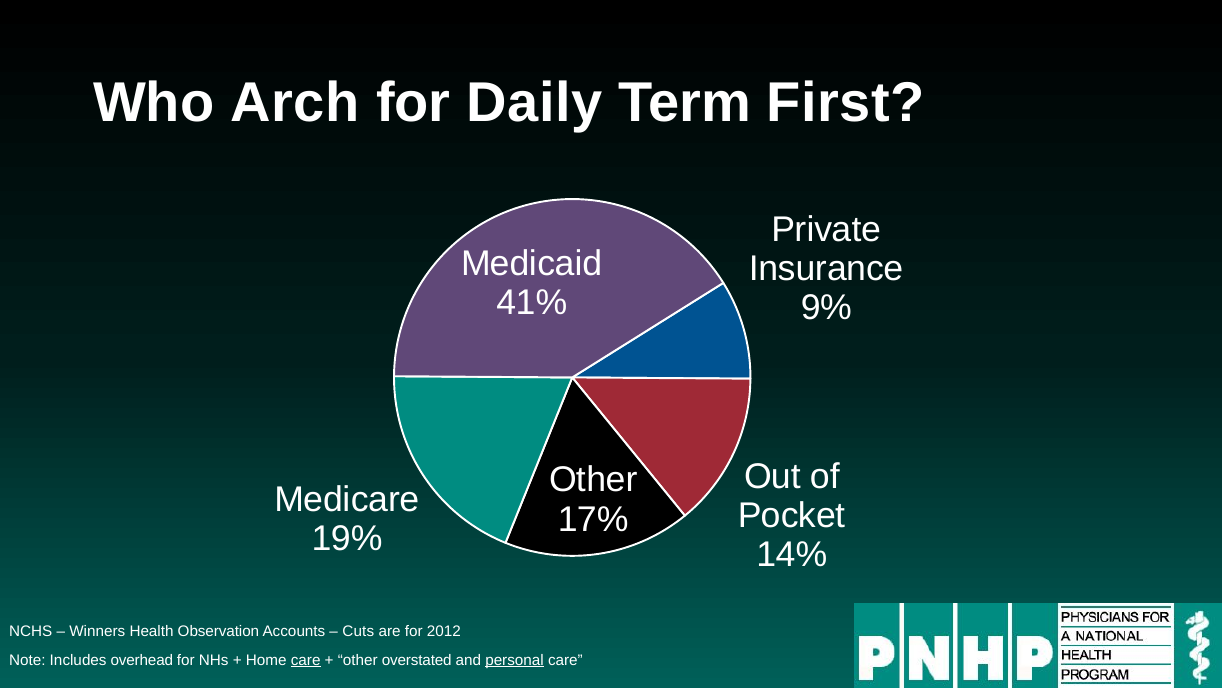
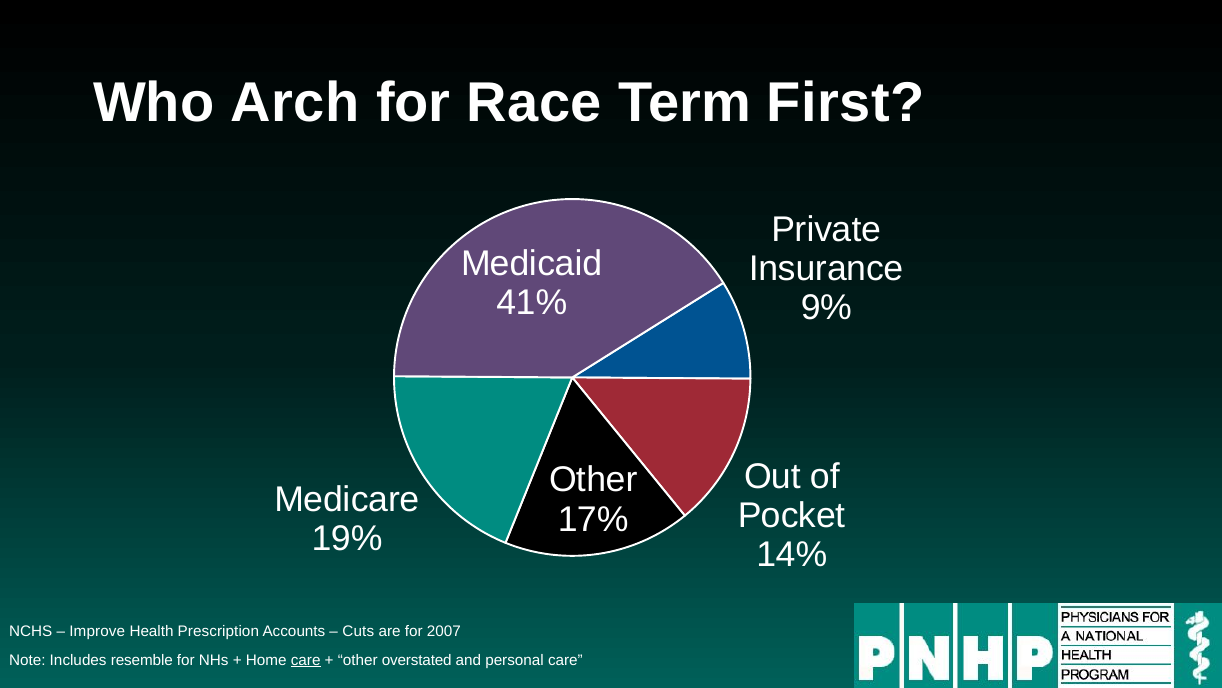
Daily: Daily -> Race
Winners: Winners -> Improve
Observation: Observation -> Prescription
2012: 2012 -> 2007
overhead: overhead -> resemble
personal underline: present -> none
